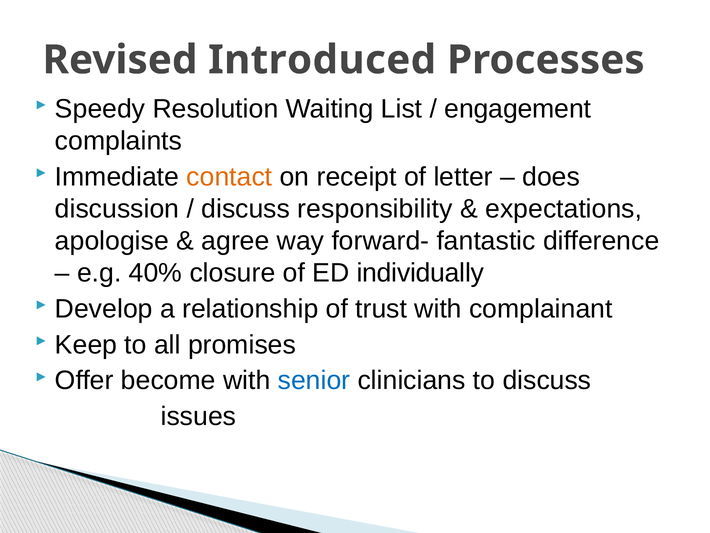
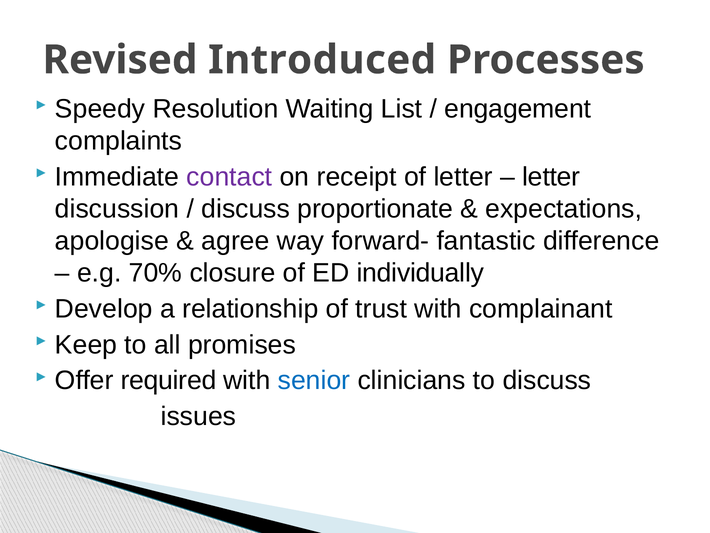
contact colour: orange -> purple
does at (551, 177): does -> letter
responsibility: responsibility -> proportionate
40%: 40% -> 70%
become: become -> required
